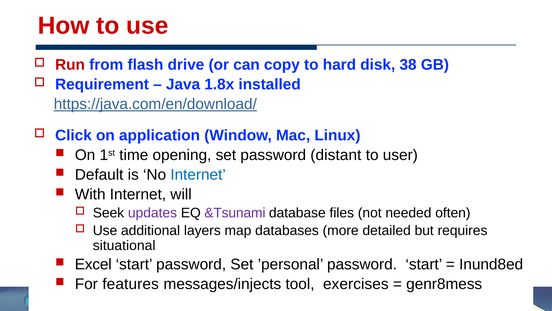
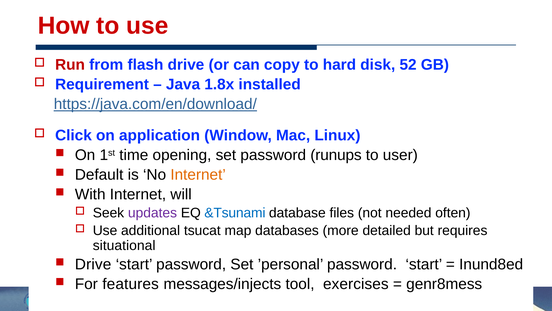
38: 38 -> 52
distant: distant -> runups
Internet at (198, 175) colour: blue -> orange
&Tsunami colour: purple -> blue
layers: layers -> tsucat
Excel at (93, 264): Excel -> Drive
